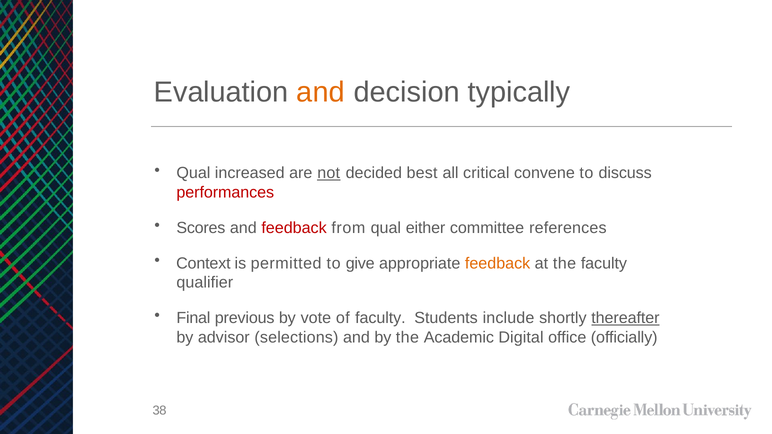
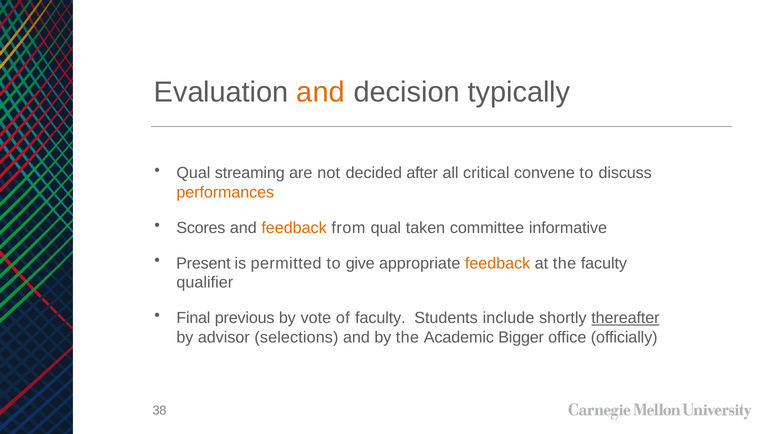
increased: increased -> streaming
not underline: present -> none
best: best -> after
performances colour: red -> orange
feedback at (294, 228) colour: red -> orange
either: either -> taken
references: references -> informative
Context: Context -> Present
Digital: Digital -> Bigger
